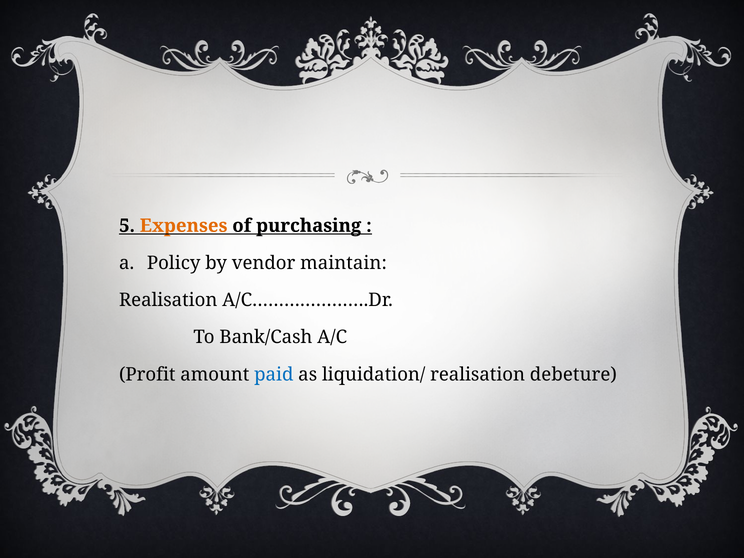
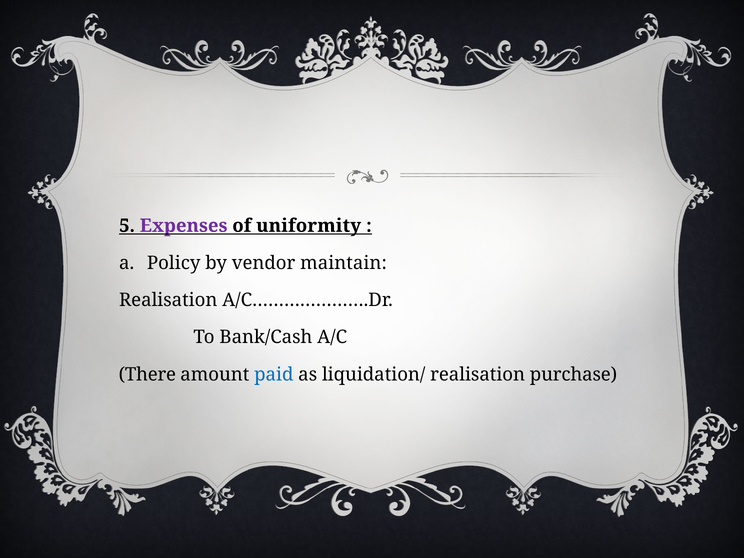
Expenses colour: orange -> purple
purchasing: purchasing -> uniformity
Profit: Profit -> There
debeture: debeture -> purchase
